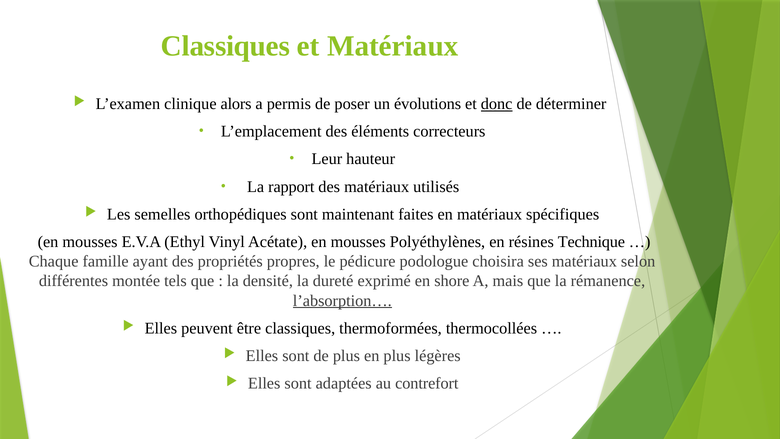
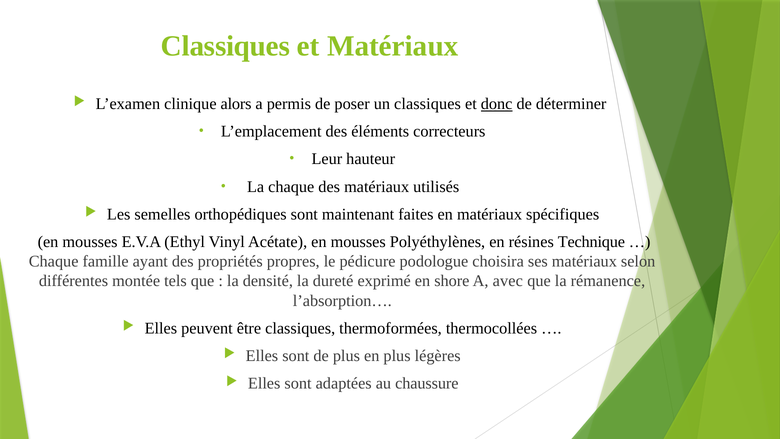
un évolutions: évolutions -> classiques
La rapport: rapport -> chaque
mais: mais -> avec
l’absorption… underline: present -> none
contrefort: contrefort -> chaussure
